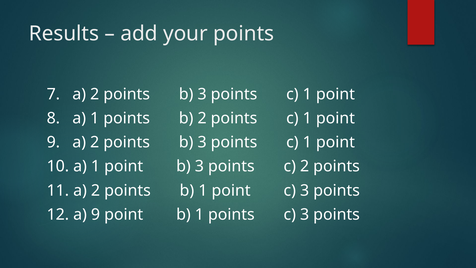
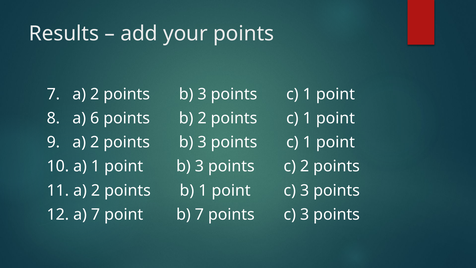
8 a 1: 1 -> 6
a 9: 9 -> 7
point b 1: 1 -> 7
